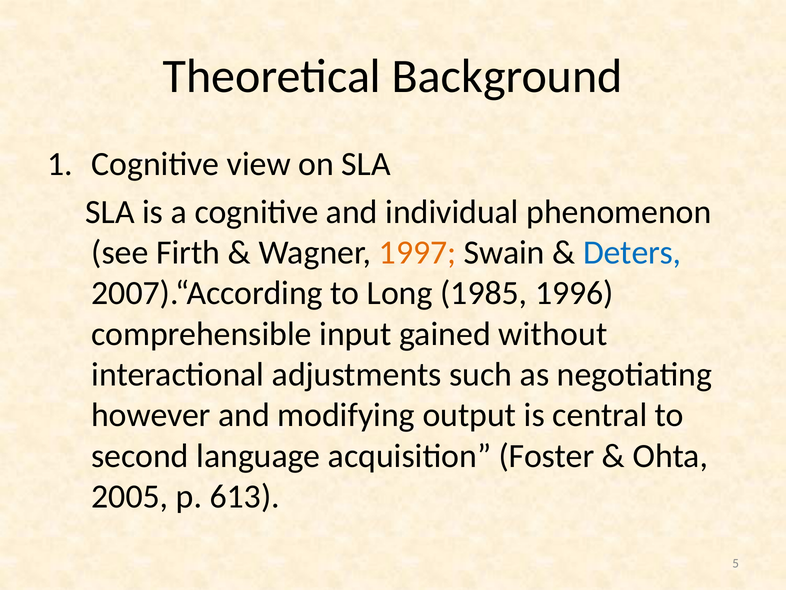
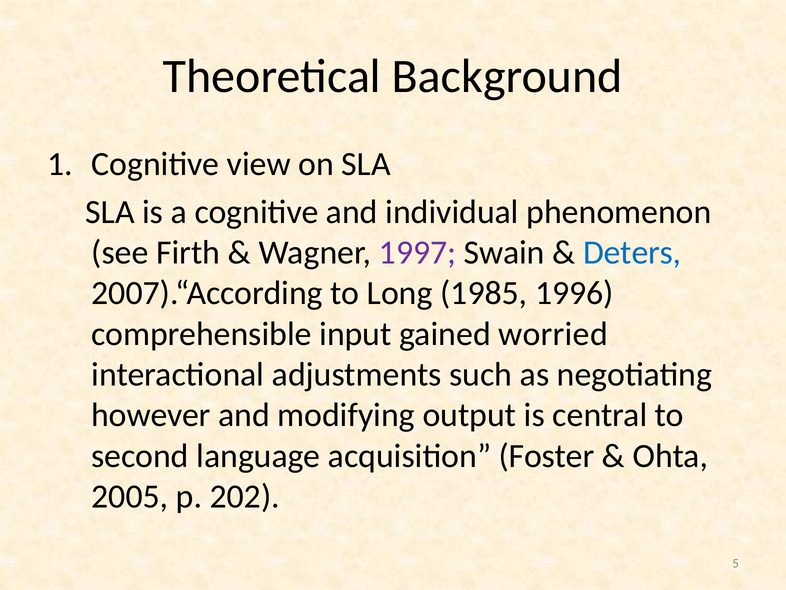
1997 colour: orange -> purple
without: without -> worried
613: 613 -> 202
